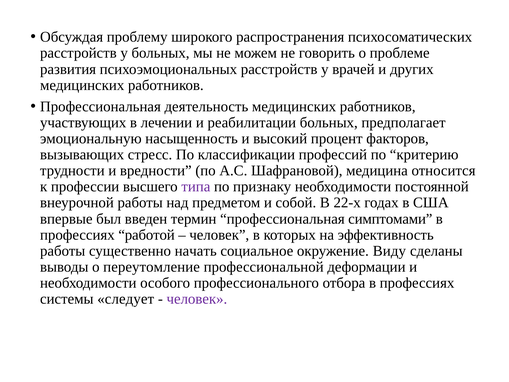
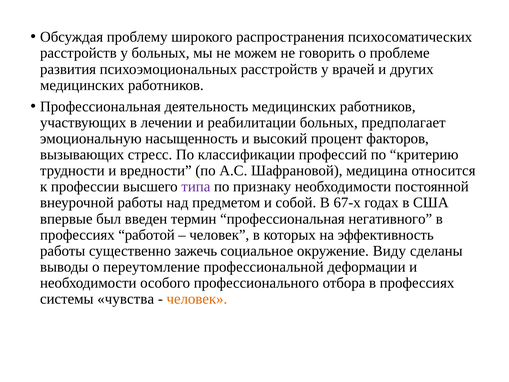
22-х: 22-х -> 67-х
симптомами: симптомами -> негативного
начать: начать -> зажечь
следует: следует -> чувства
человек at (197, 299) colour: purple -> orange
